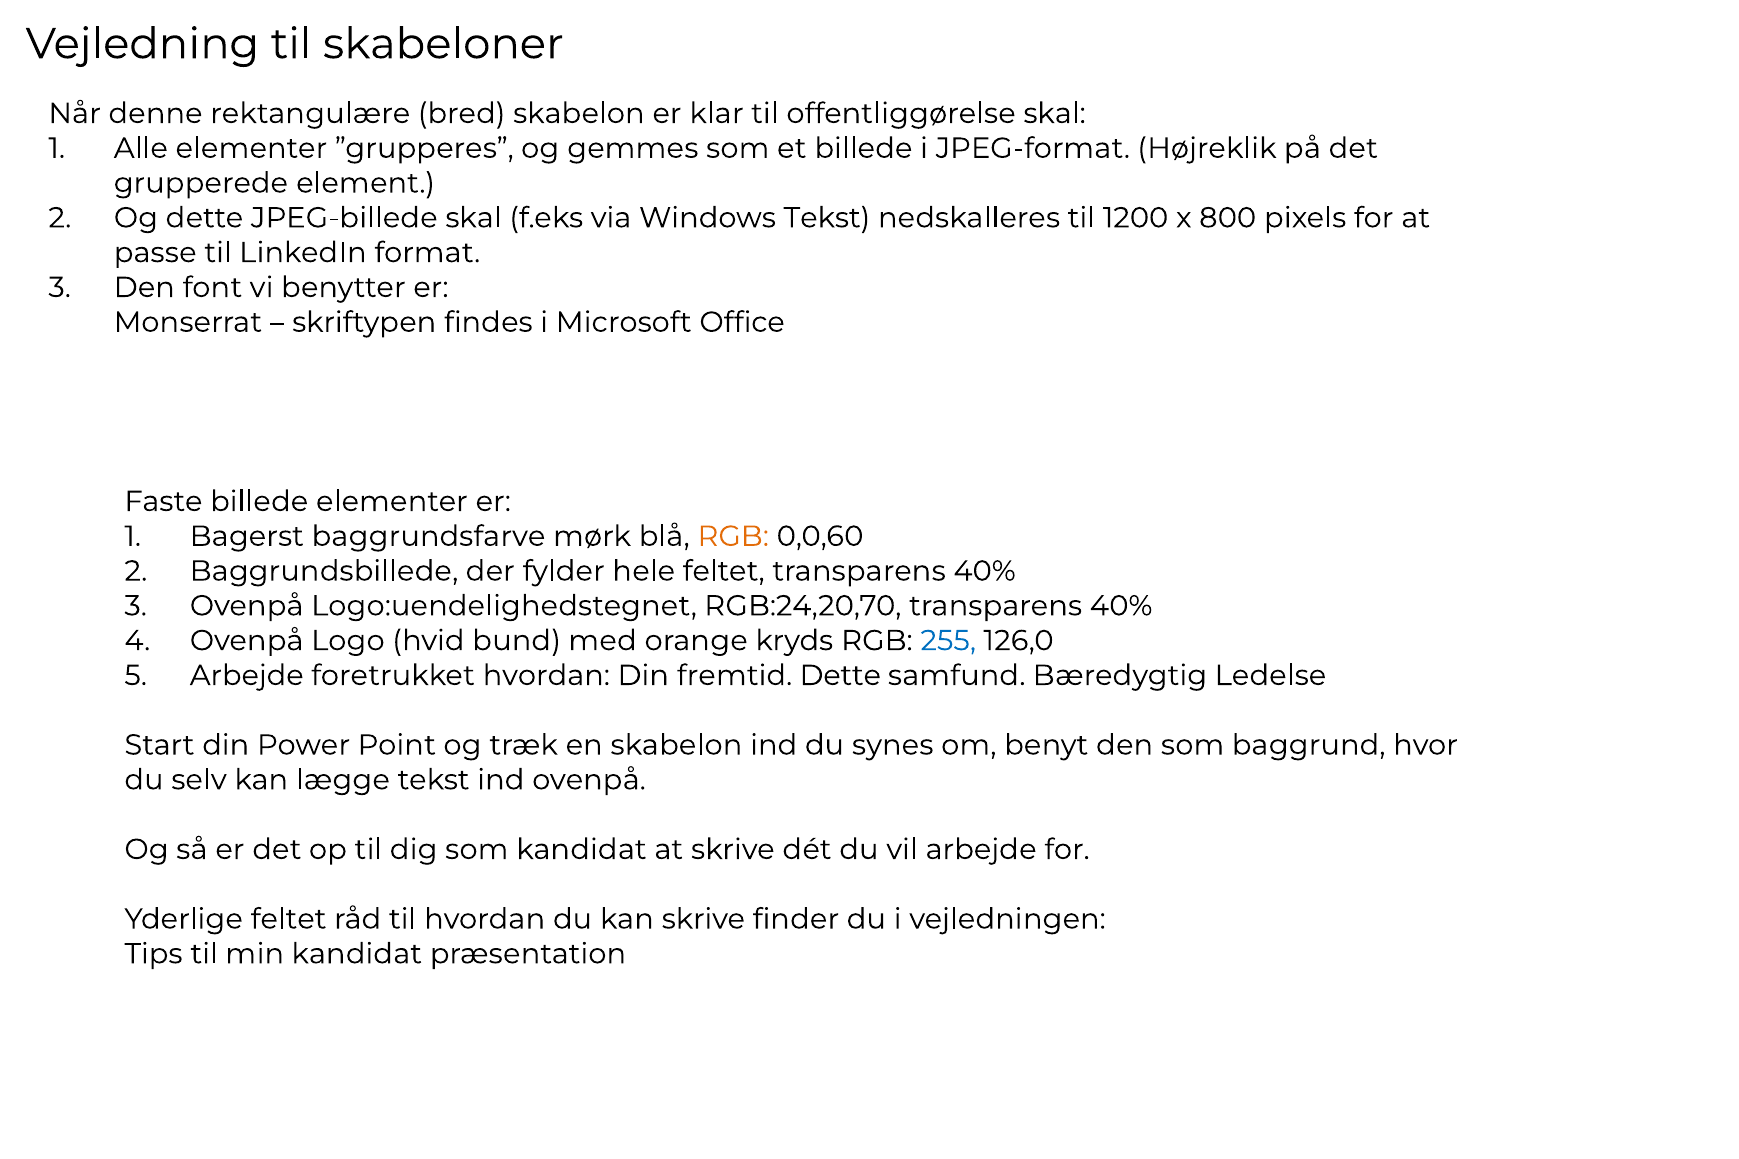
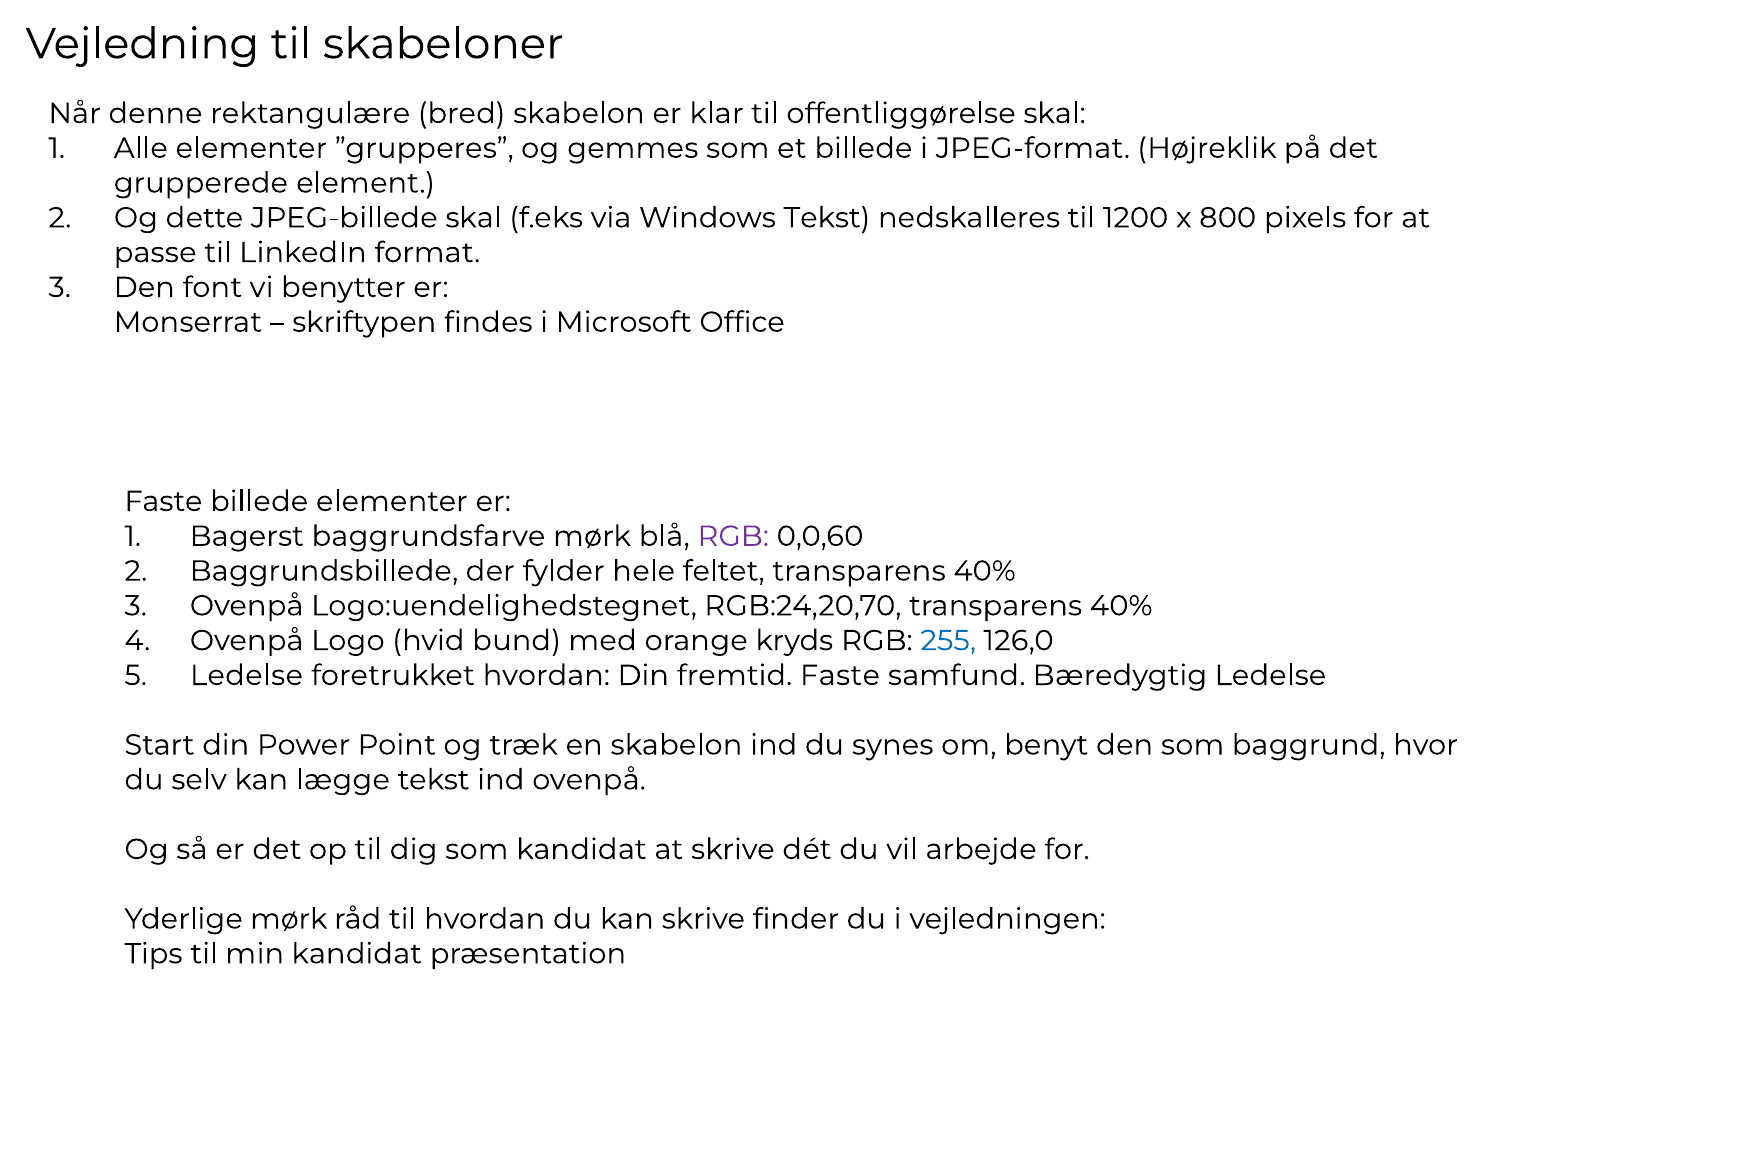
RGB at (733, 536) colour: orange -> purple
Arbejde at (247, 676): Arbejde -> Ledelse
fremtid Dette: Dette -> Faste
Yderlige feltet: feltet -> mørk
